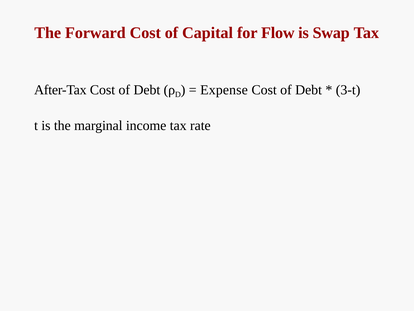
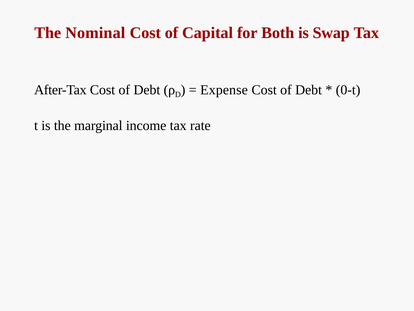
Forward: Forward -> Nominal
Flow: Flow -> Both
3-t: 3-t -> 0-t
